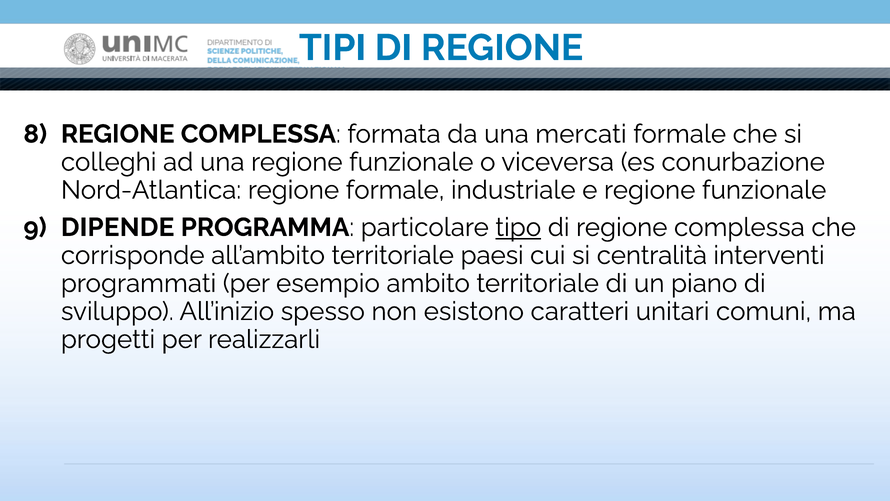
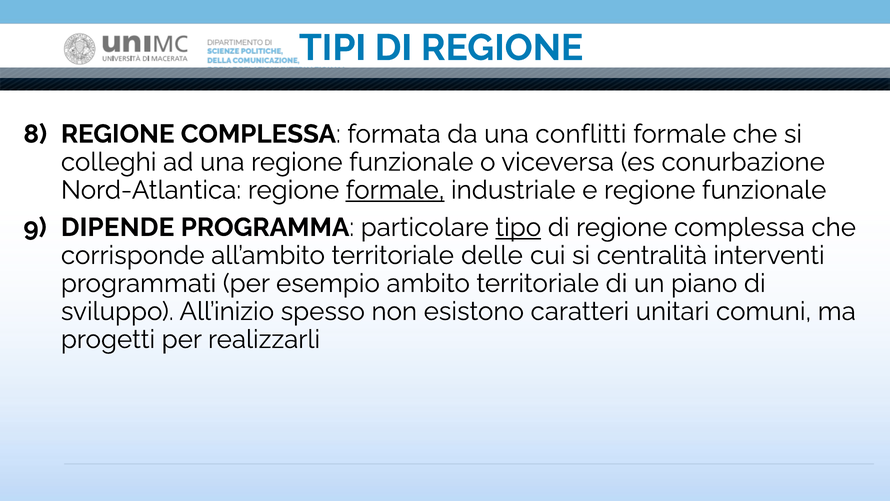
mercati: mercati -> conflitti
formale at (395, 190) underline: none -> present
paesi: paesi -> delle
